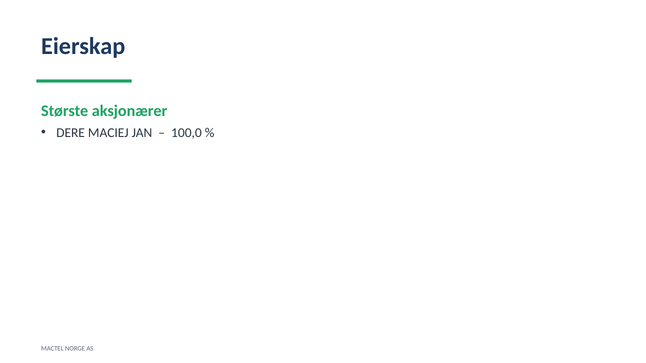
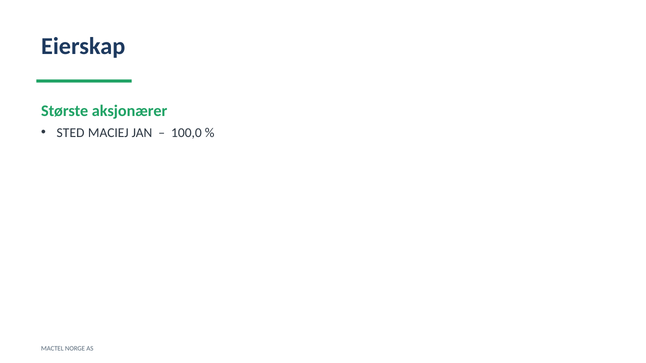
DERE: DERE -> STED
